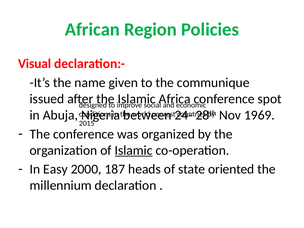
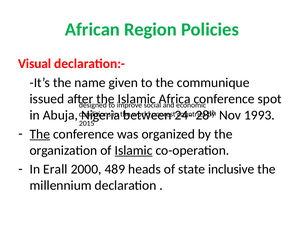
1969: 1969 -> 1993
The at (40, 134) underline: none -> present
Easy: Easy -> Erall
187: 187 -> 489
oriented: oriented -> inclusive
